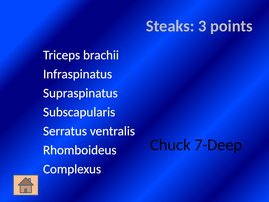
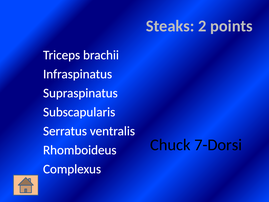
3: 3 -> 2
7-Deep: 7-Deep -> 7-Dorsi
